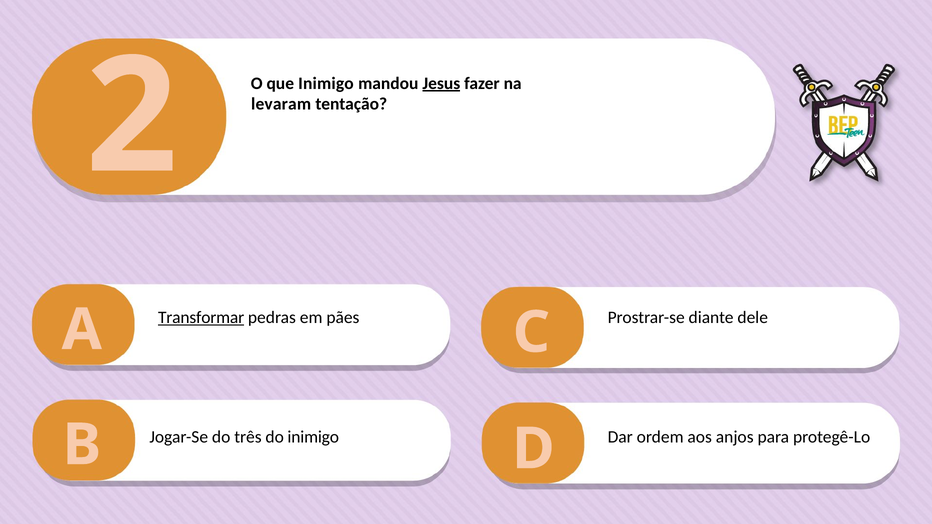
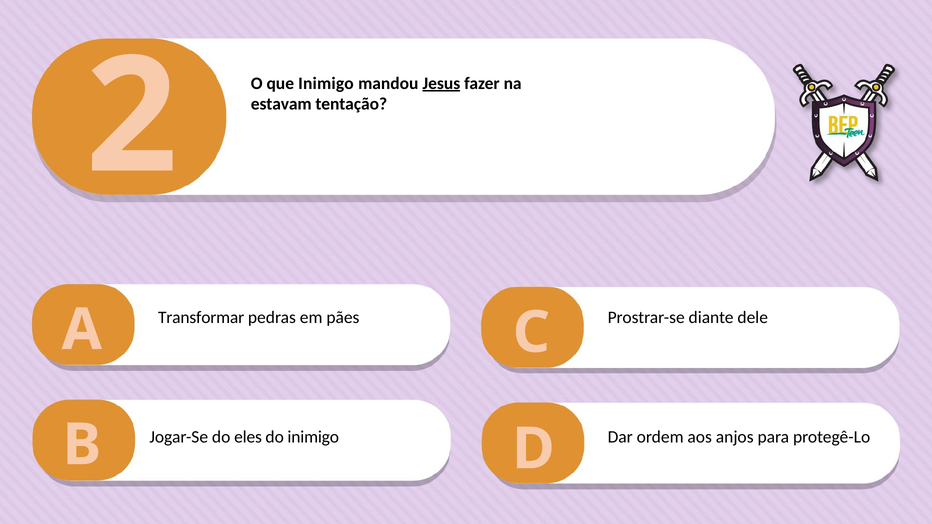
levaram: levaram -> estavam
Transformar underline: present -> none
três: três -> eles
